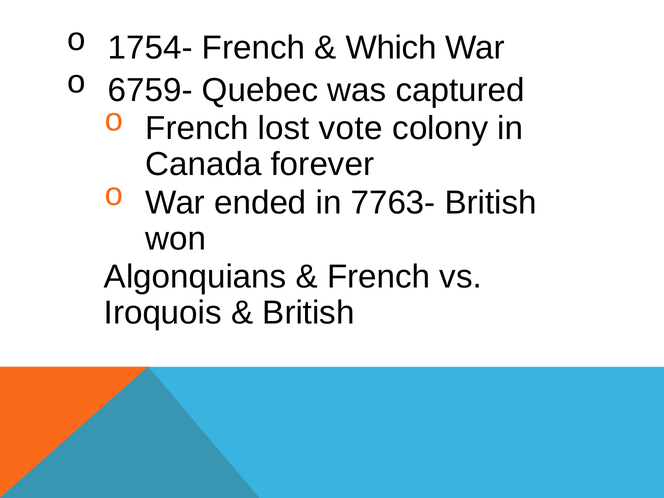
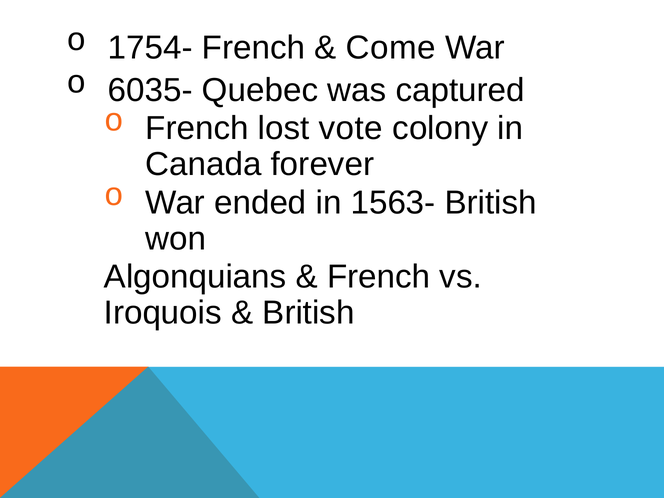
Which: Which -> Come
6759-: 6759- -> 6035-
7763-: 7763- -> 1563-
